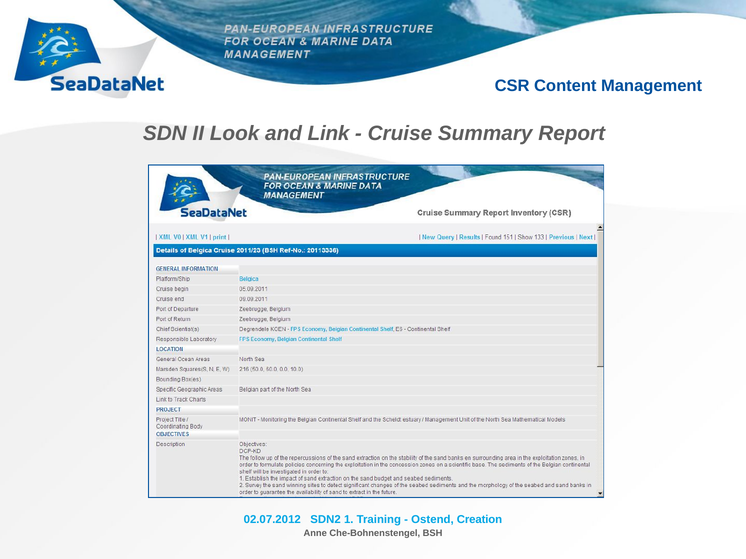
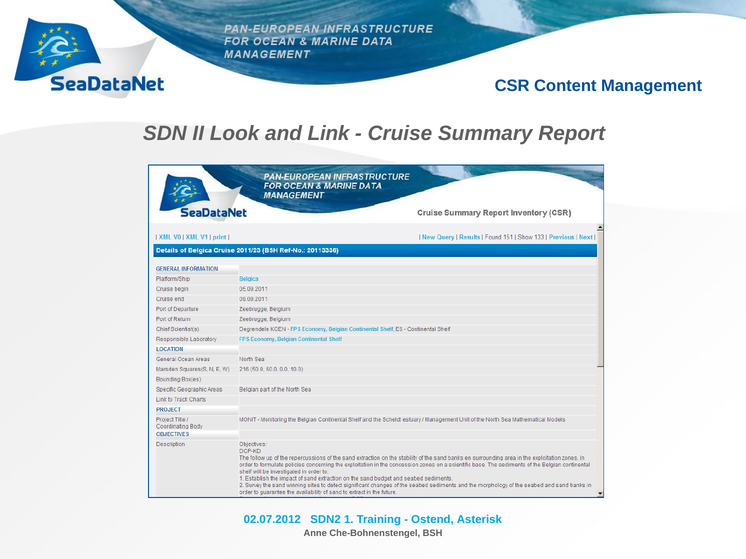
Creation: Creation -> Asterisk
